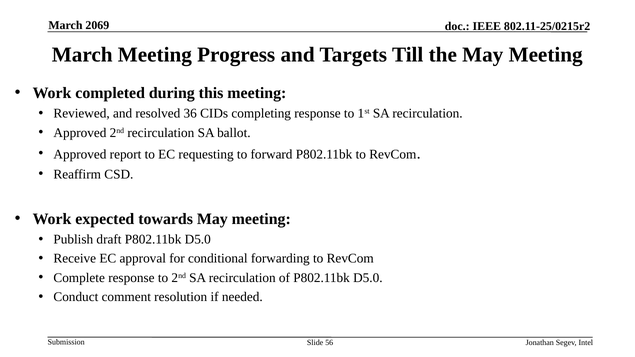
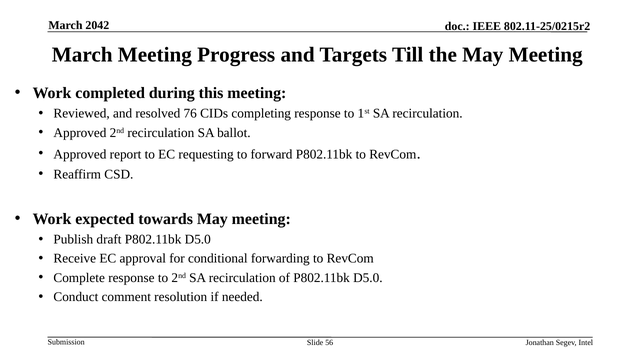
2069: 2069 -> 2042
36: 36 -> 76
